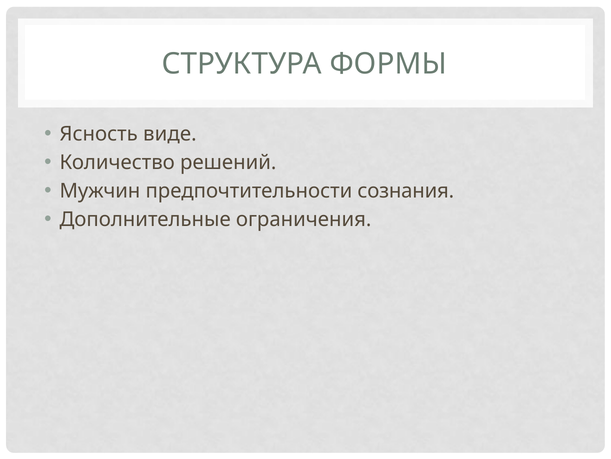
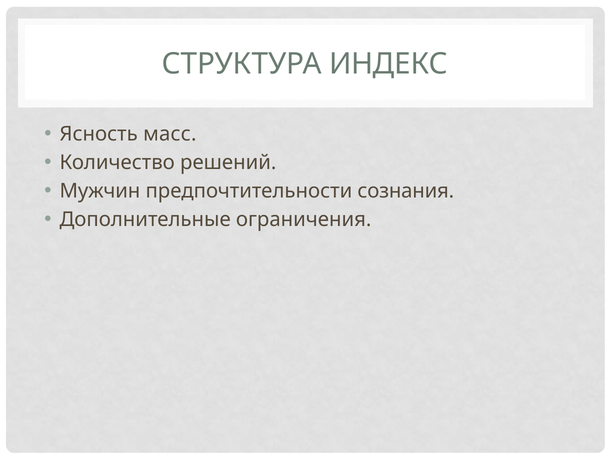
ФОРМЫ: ФОРМЫ -> ИНДЕКС
виде: виде -> масс
